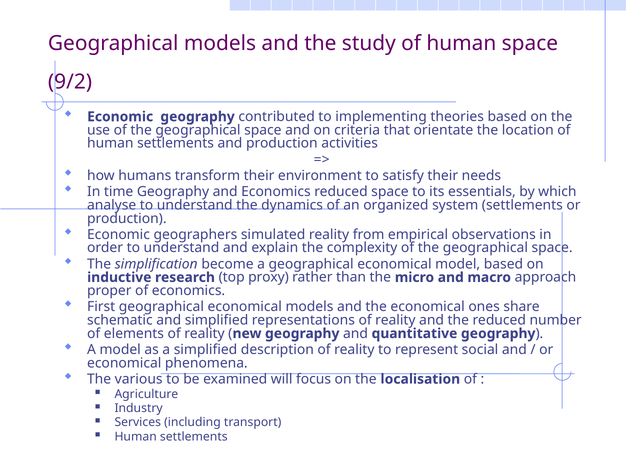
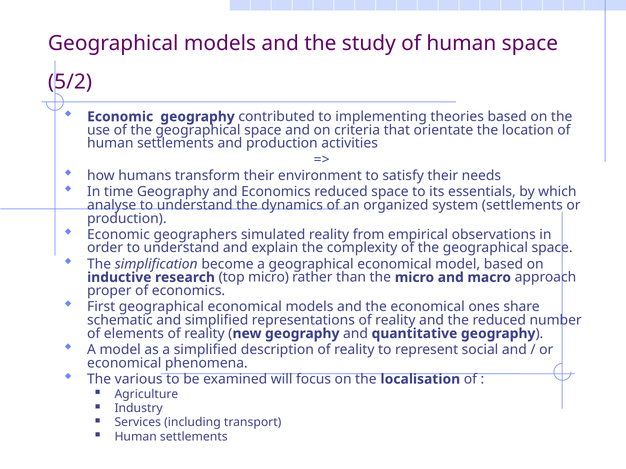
9/2: 9/2 -> 5/2
top proxy: proxy -> micro
